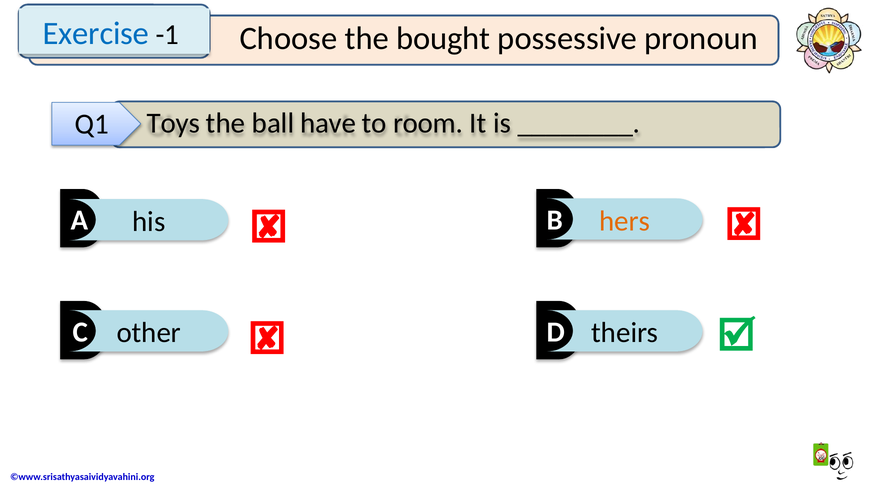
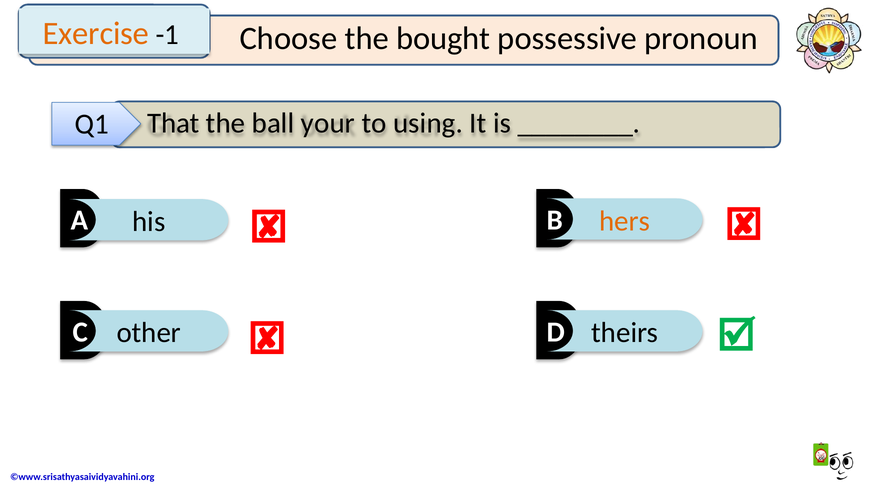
Exercise colour: blue -> orange
Toys: Toys -> That
have: have -> your
room: room -> using
